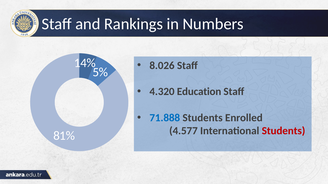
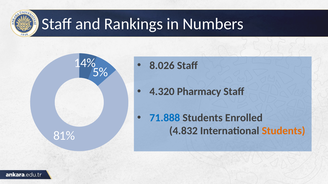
Education: Education -> Pharmacy
4.577: 4.577 -> 4.832
Students at (283, 131) colour: red -> orange
